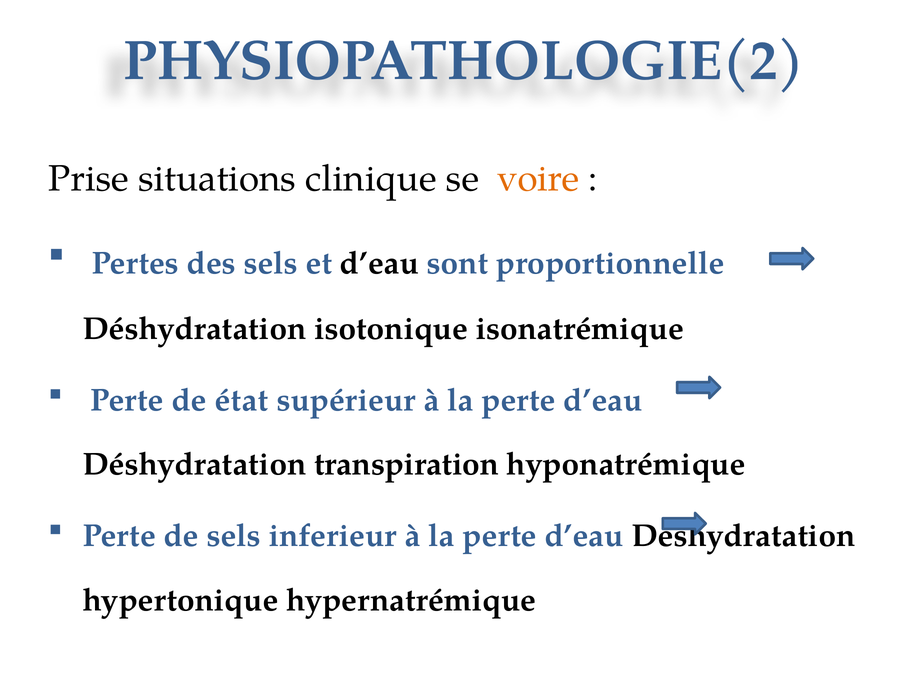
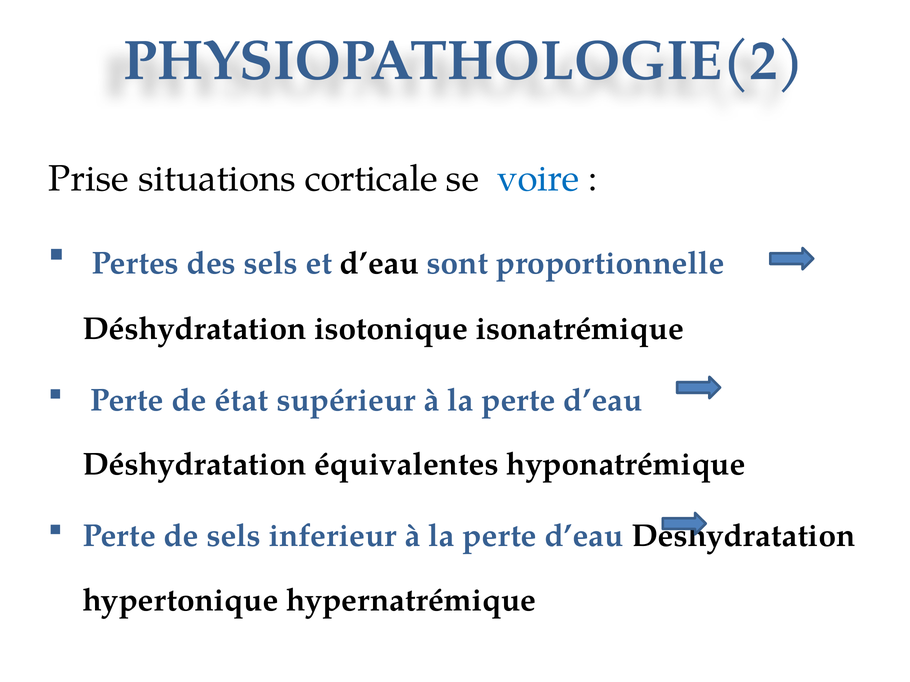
clinique: clinique -> corticale
voire colour: orange -> blue
transpiration: transpiration -> équivalentes
